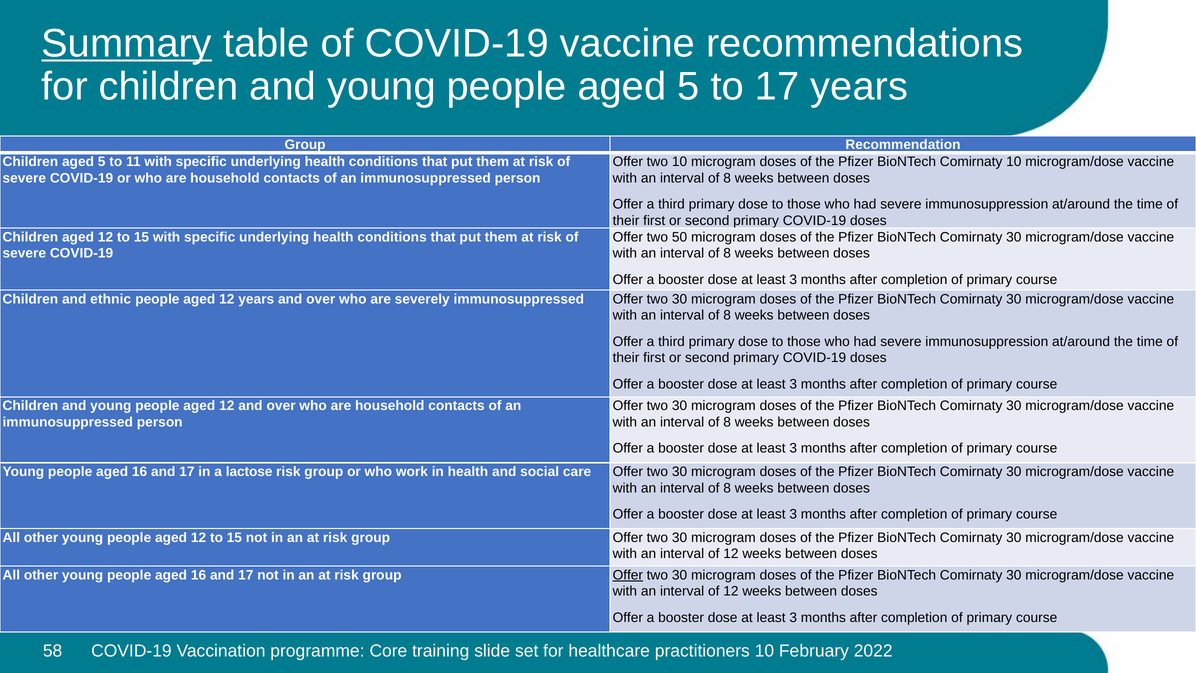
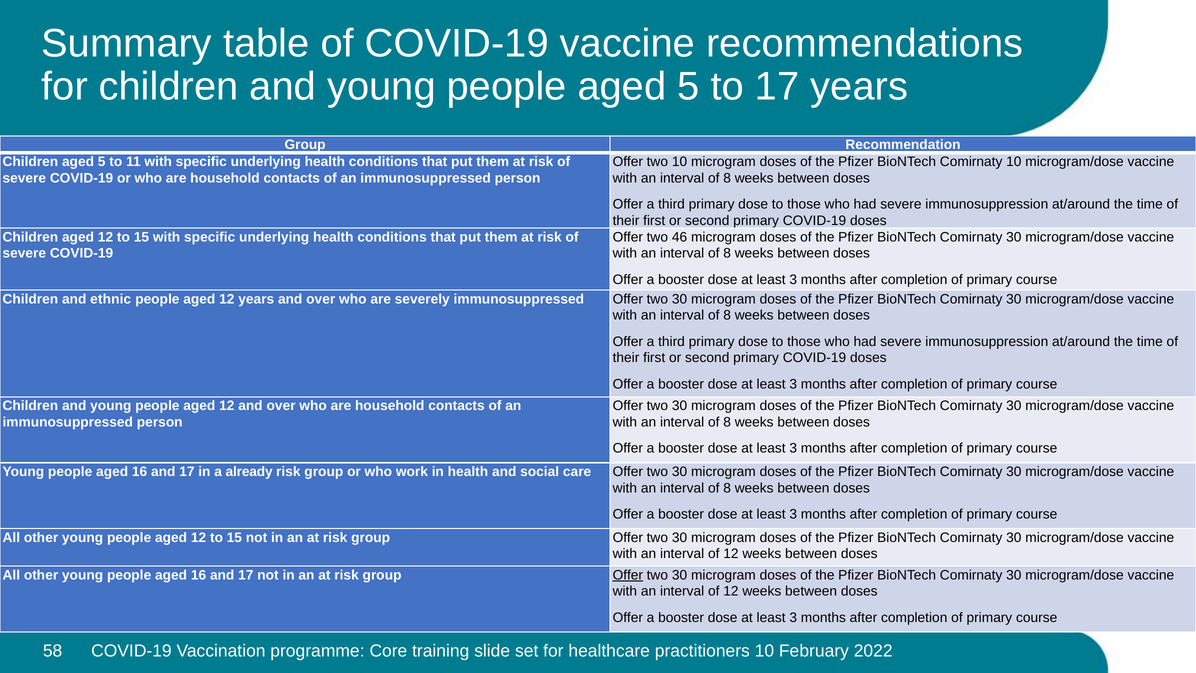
Summary underline: present -> none
50: 50 -> 46
lactose: lactose -> already
